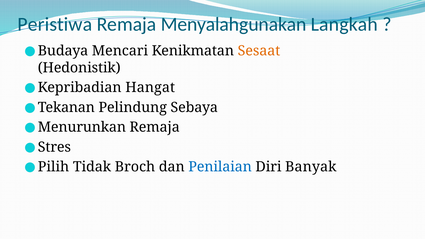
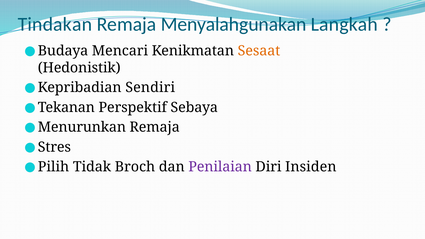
Peristiwa: Peristiwa -> Tindakan
Hangat: Hangat -> Sendiri
Pelindung: Pelindung -> Perspektif
Penilaian colour: blue -> purple
Banyak: Banyak -> Insiden
